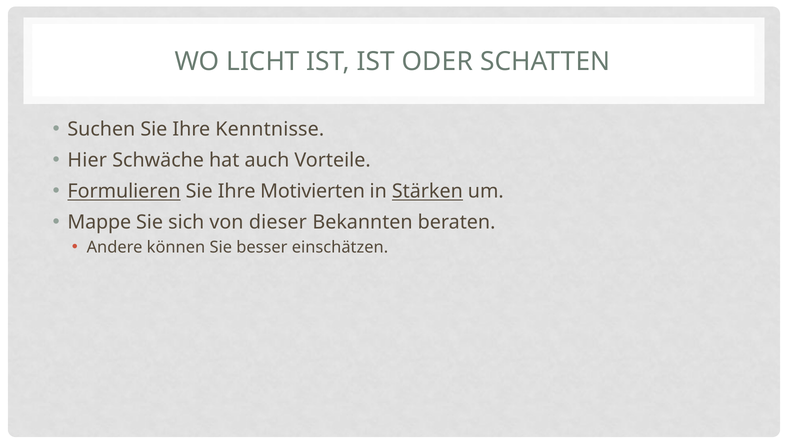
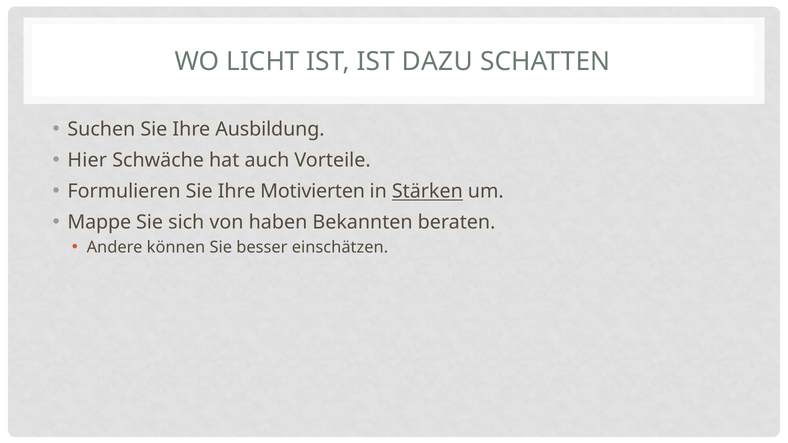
ODER: ODER -> DAZU
Kenntnisse: Kenntnisse -> Ausbildung
Formulieren underline: present -> none
dieser: dieser -> haben
